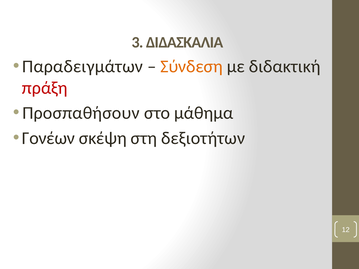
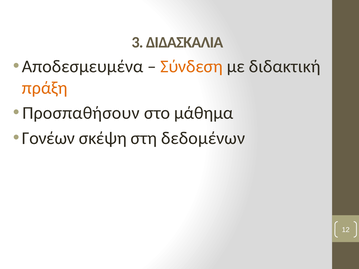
Παραδειγμάτων: Παραδειγμάτων -> Αποδεσμευμένα
πράξη colour: red -> orange
δεξιοτήτων: δεξιοτήτων -> δεδομένων
